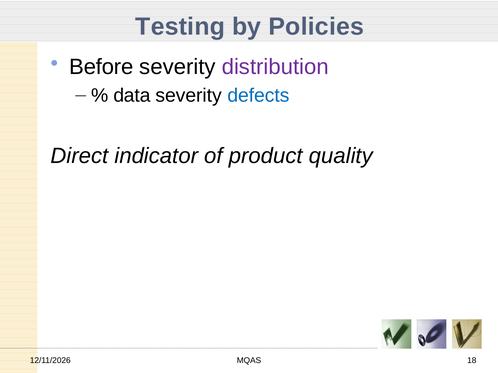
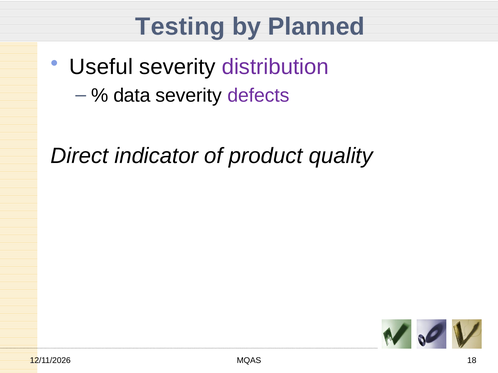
Policies: Policies -> Planned
Before: Before -> Useful
defects colour: blue -> purple
